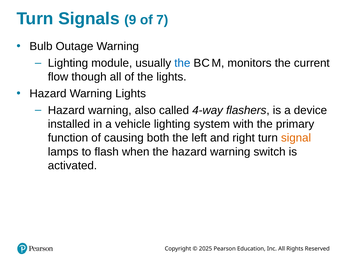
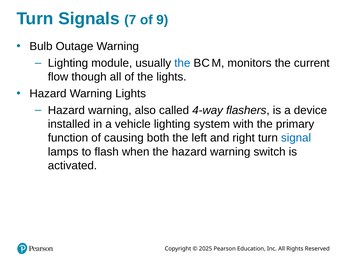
9: 9 -> 7
7: 7 -> 9
signal colour: orange -> blue
